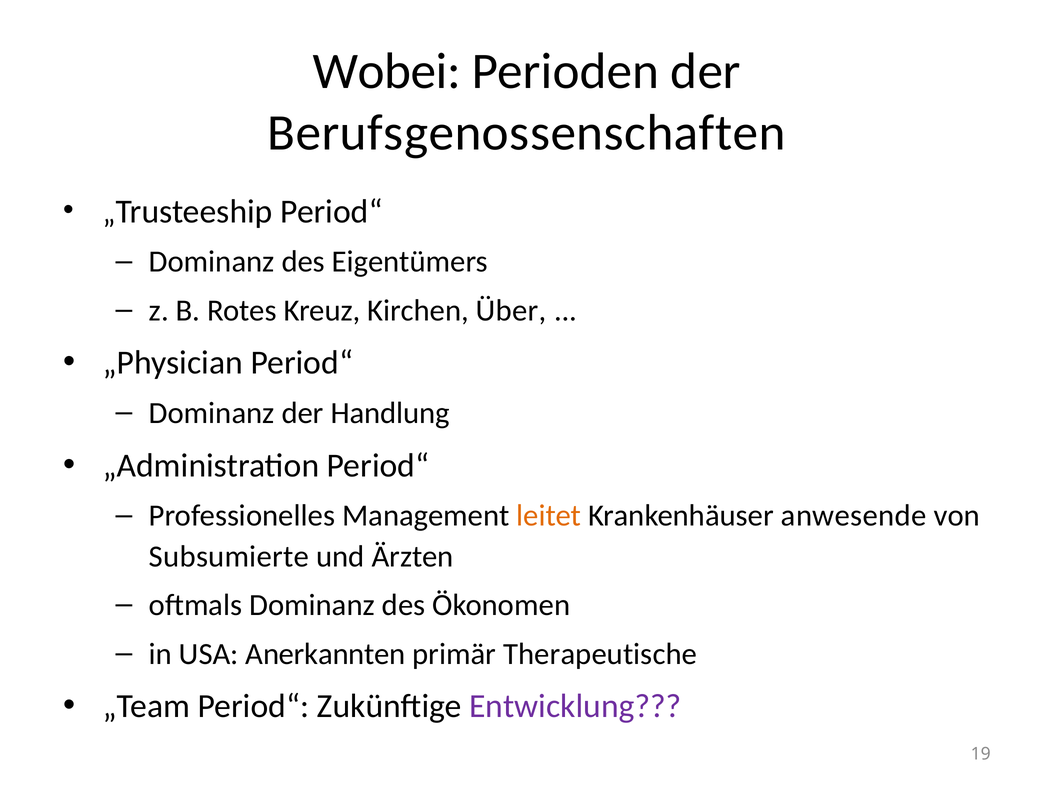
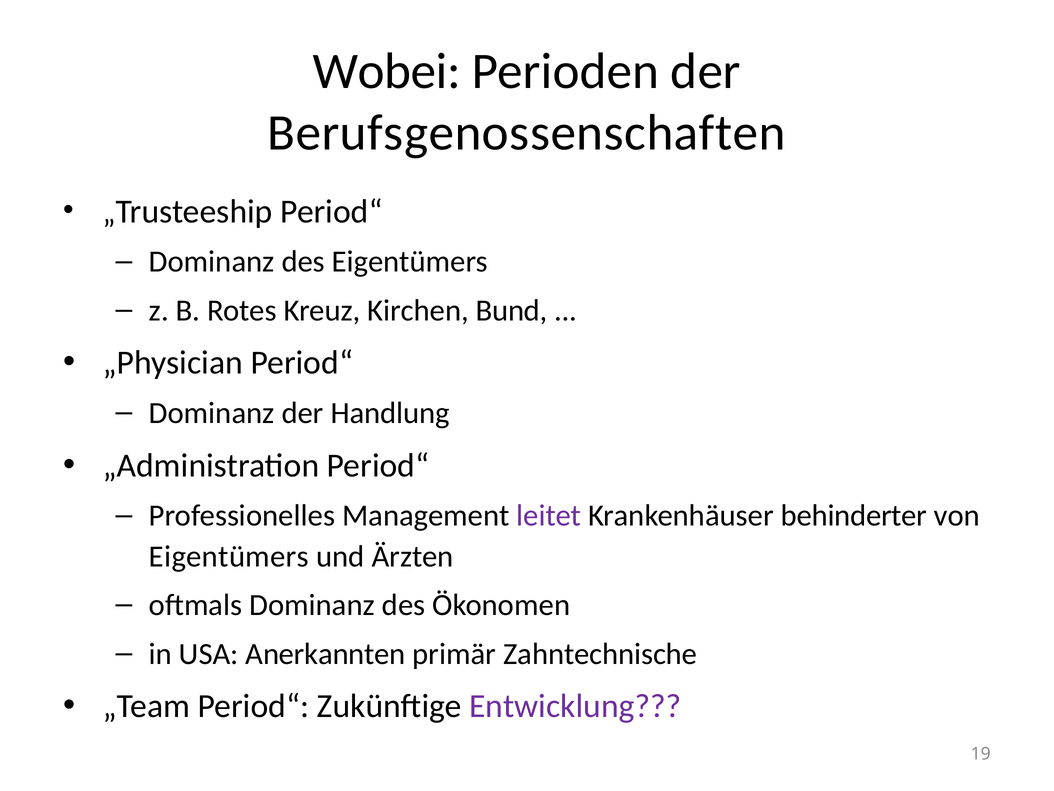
Über: Über -> Bund
leitet colour: orange -> purple
anwesende: anwesende -> behinderter
Subsumierte at (229, 556): Subsumierte -> Eigentümers
Therapeutische: Therapeutische -> Zahntechnische
